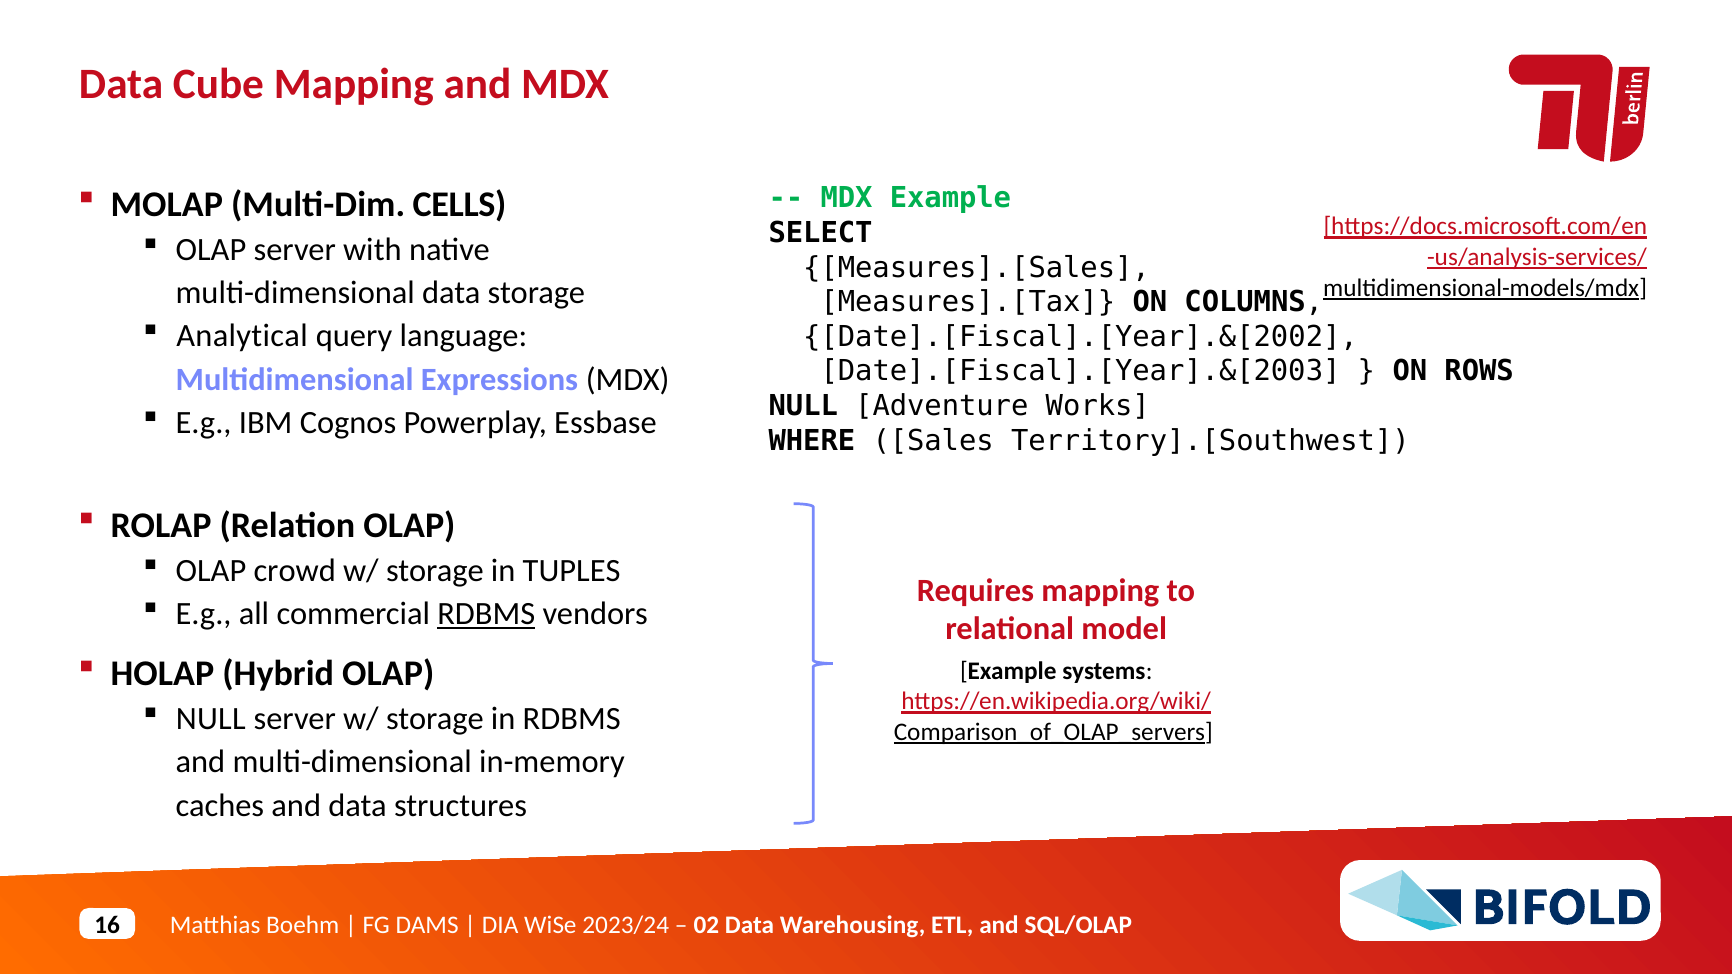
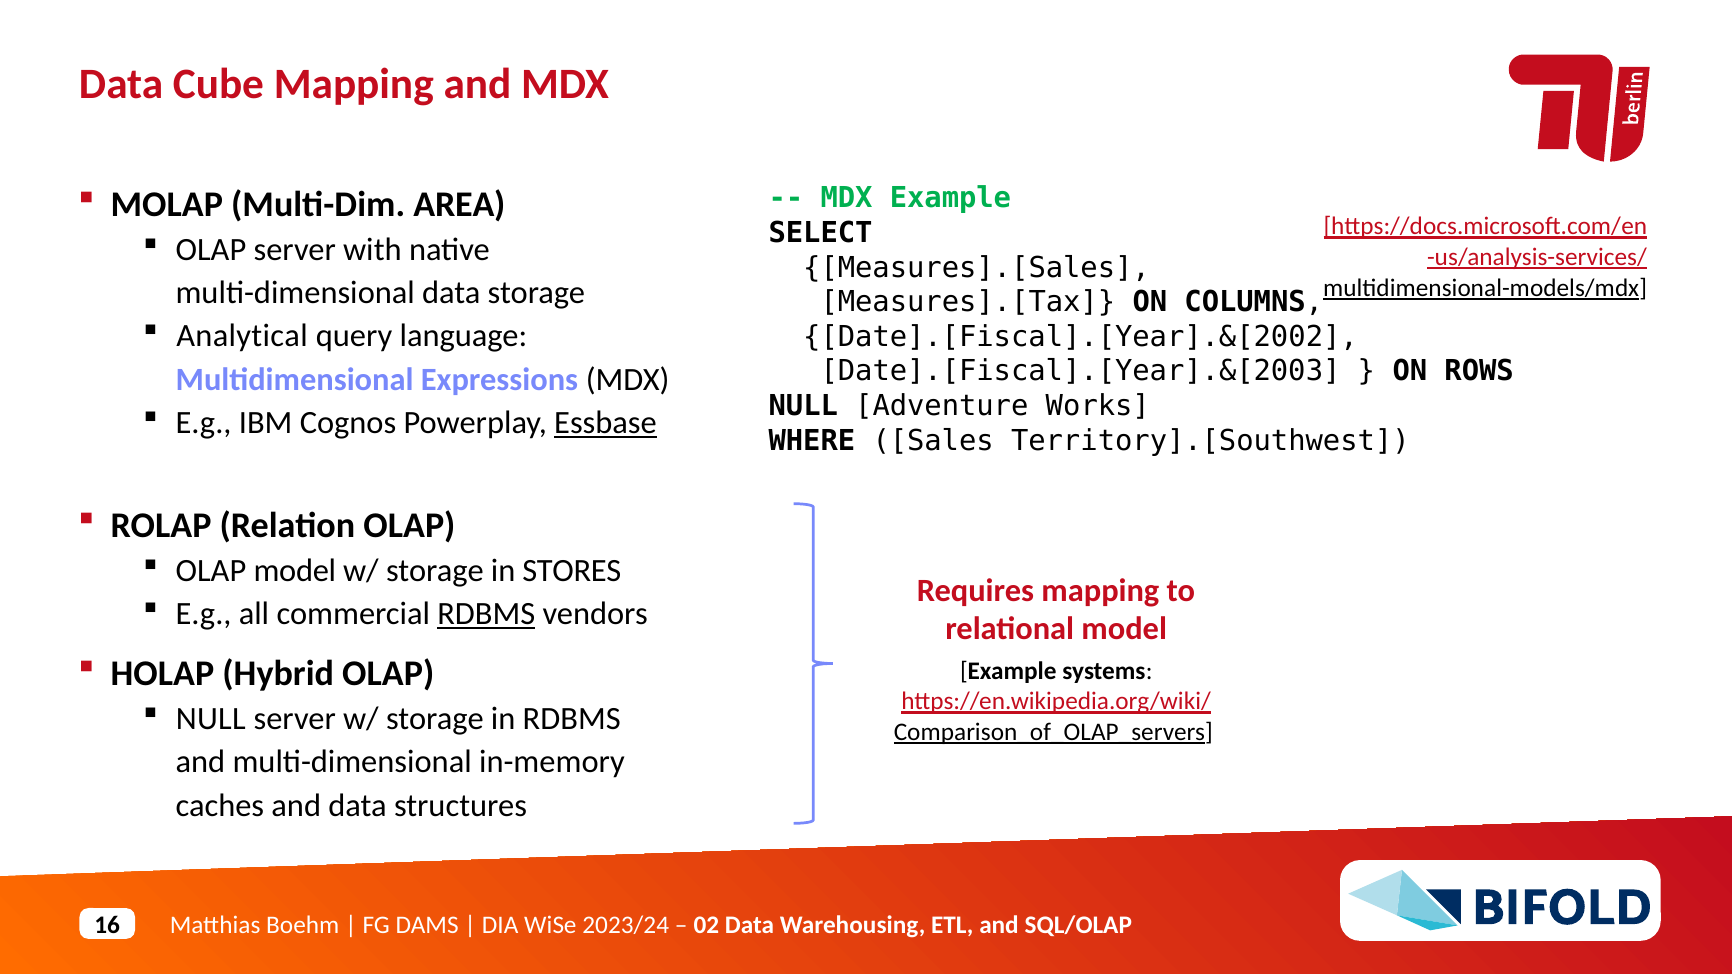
CELLS: CELLS -> AREA
Essbase underline: none -> present
OLAP crowd: crowd -> model
TUPLES: TUPLES -> STORES
